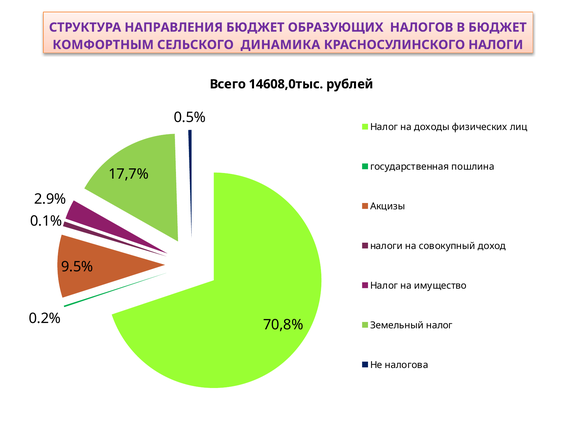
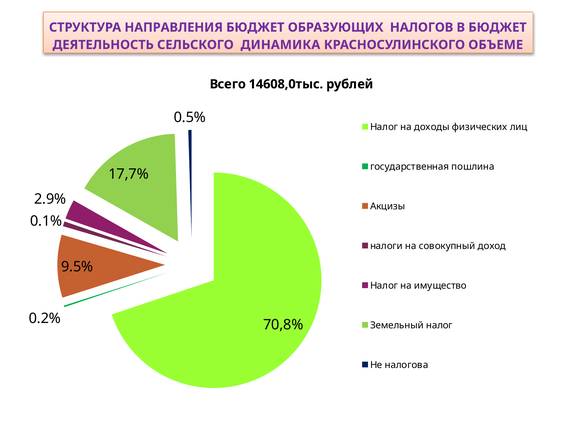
КОМФОРТНЫМ: КОМФОРТНЫМ -> ДЕЯТЕЛЬНОСТЬ
КРАСНОСУЛИНСКОГО НАЛОГИ: НАЛОГИ -> ОБЪЕМЕ
